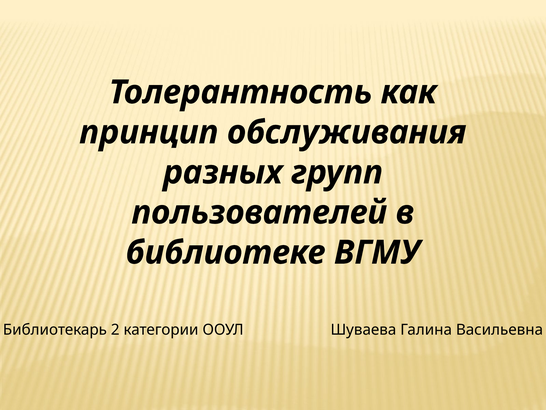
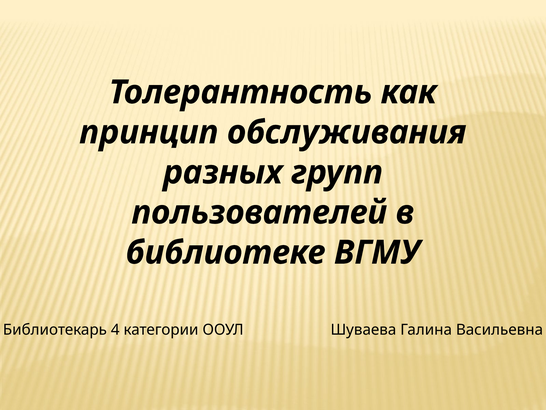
2: 2 -> 4
